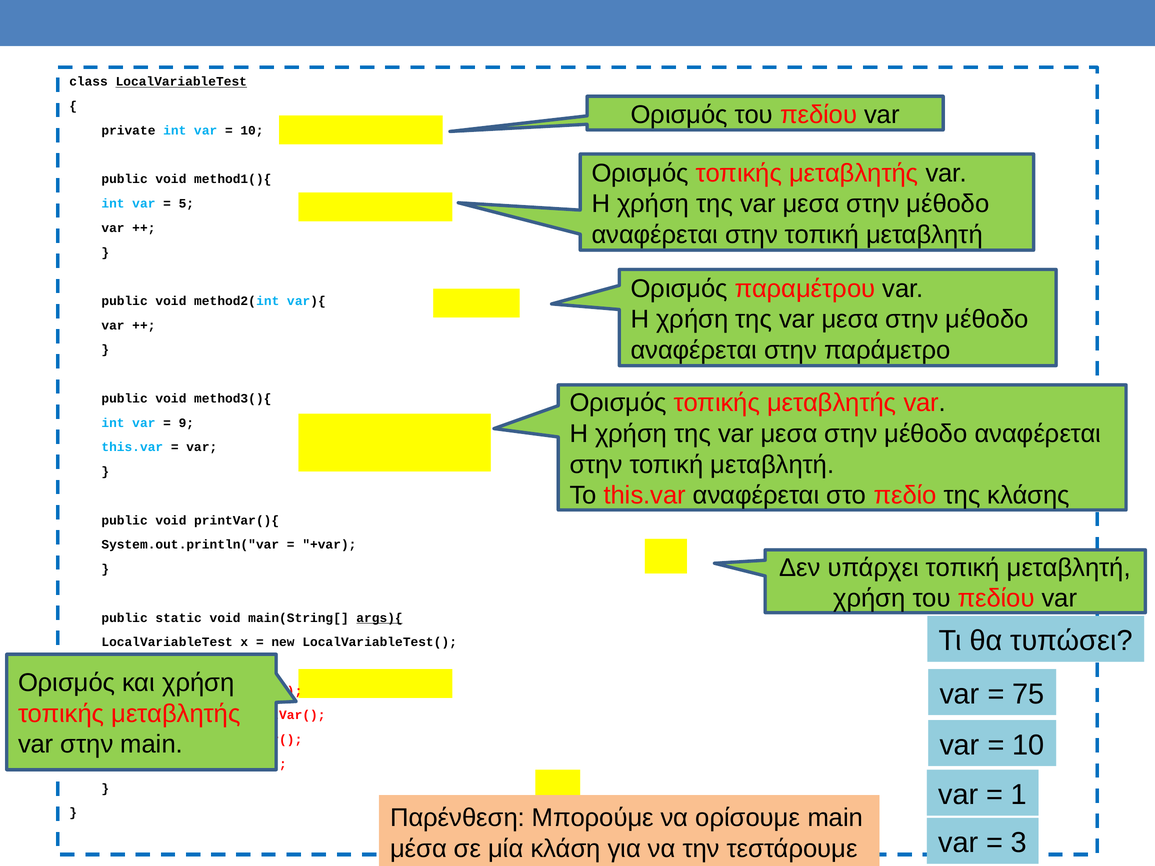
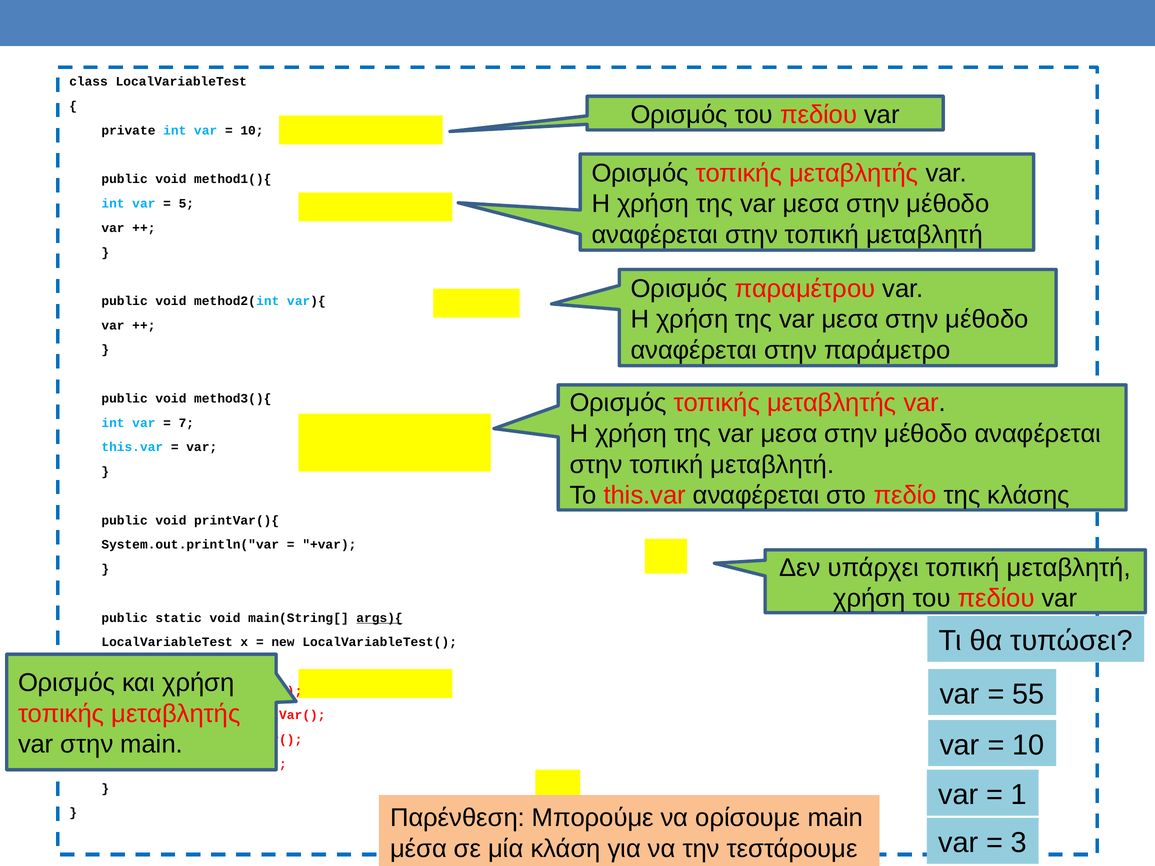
LocalVariableTest at (181, 82) underline: present -> none
9: 9 -> 7
75: 75 -> 55
